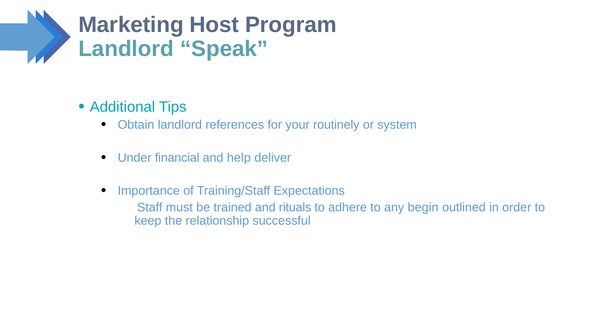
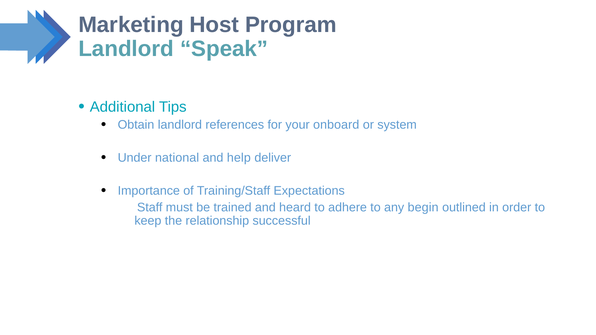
routinely: routinely -> onboard
financial: financial -> national
rituals: rituals -> heard
